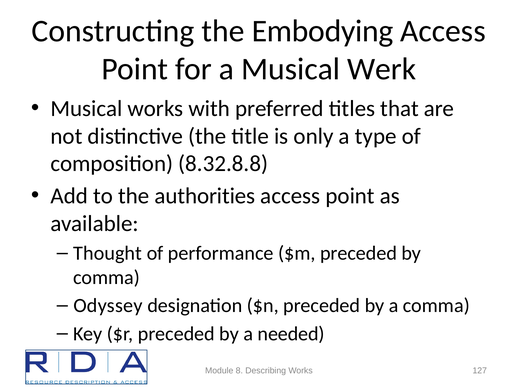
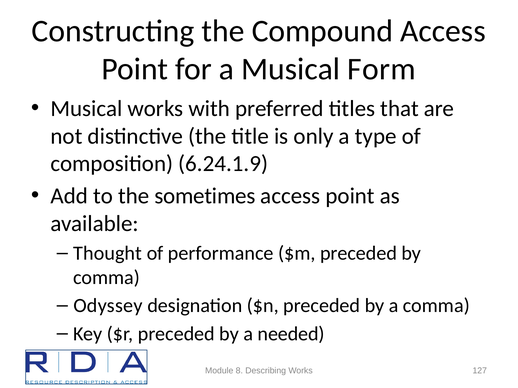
Embodying: Embodying -> Compound
Werk: Werk -> Form
8.32.8.8: 8.32.8.8 -> 6.24.1.9
authorities: authorities -> sometimes
